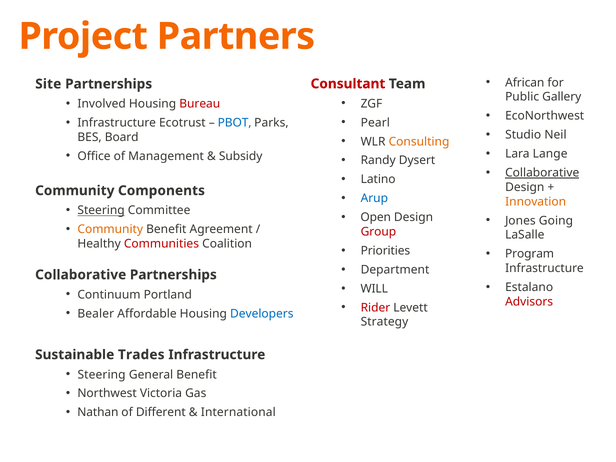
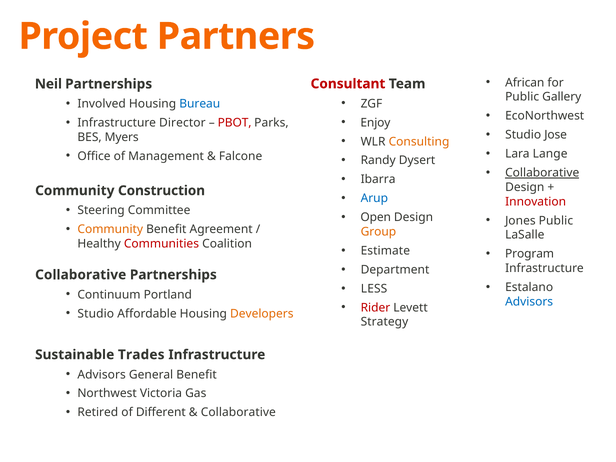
Site: Site -> Neil
Bureau colour: red -> blue
Pearl: Pearl -> Enjoy
Ecotrust: Ecotrust -> Director
PBOT colour: blue -> red
Neil: Neil -> Jose
Board: Board -> Myers
Subsidy: Subsidy -> Falcone
Latino: Latino -> Ibarra
Community Components: Components -> Construction
Innovation colour: orange -> red
Steering at (101, 210) underline: present -> none
Jones Going: Going -> Public
Group colour: red -> orange
Priorities: Priorities -> Estimate
WILL: WILL -> LESS
Advisors at (529, 302) colour: red -> blue
Bealer at (96, 314): Bealer -> Studio
Developers colour: blue -> orange
Steering at (102, 375): Steering -> Advisors
Nathan: Nathan -> Retired
International at (238, 412): International -> Collaborative
